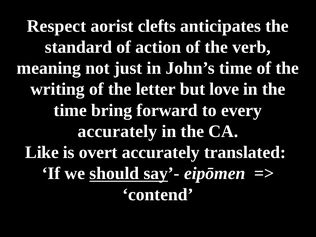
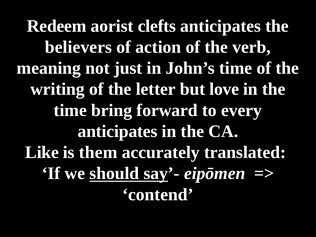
Respect: Respect -> Redeem
standard: standard -> believers
accurately at (117, 131): accurately -> anticipates
overt: overt -> them
